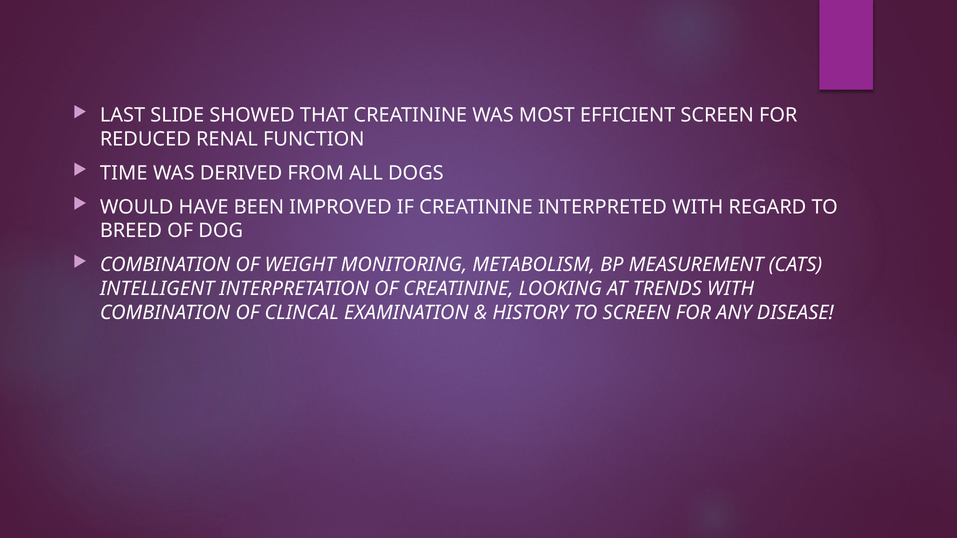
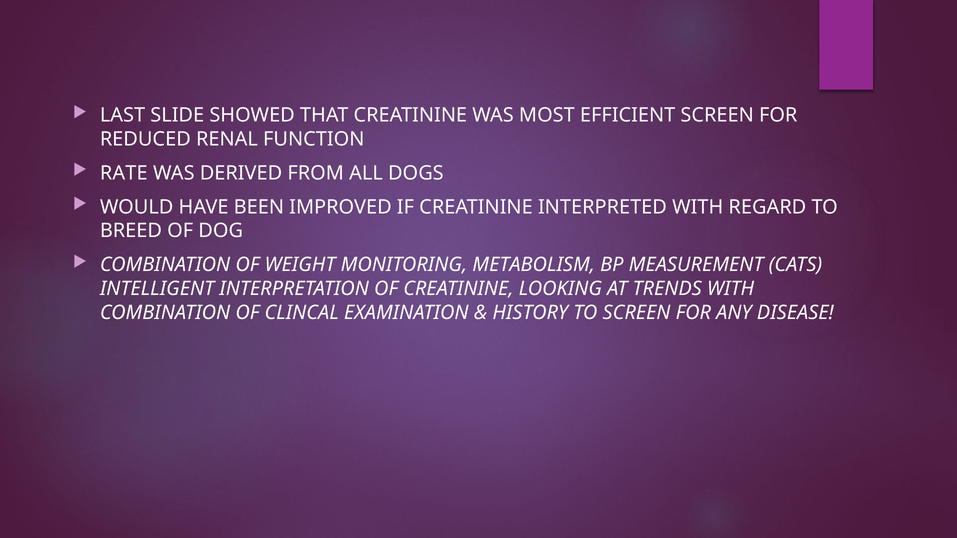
TIME: TIME -> RATE
